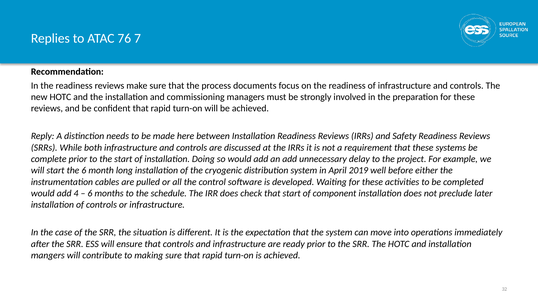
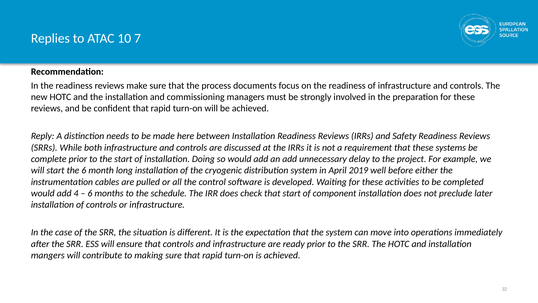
76: 76 -> 10
